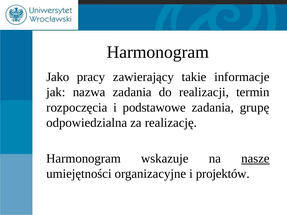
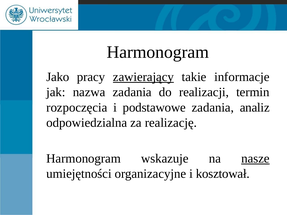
zawierający underline: none -> present
grupę: grupę -> analiz
projektów: projektów -> kosztował
